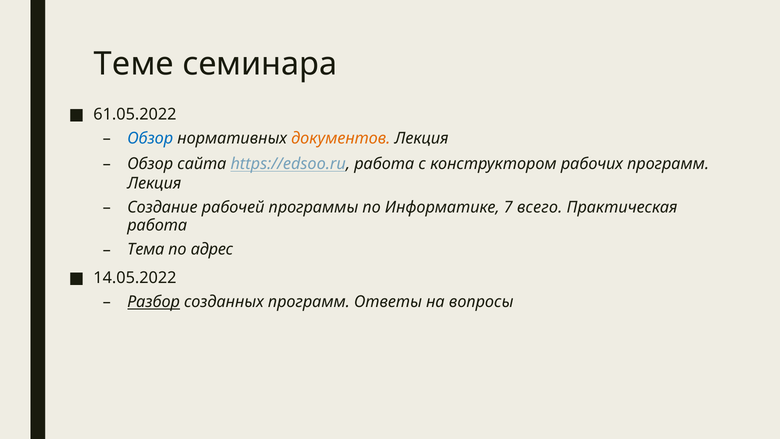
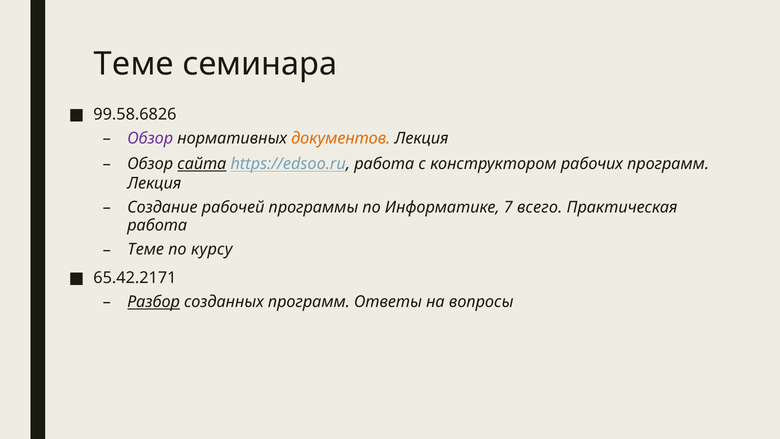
61.05.2022: 61.05.2022 -> 99.58.6826
Обзор at (150, 138) colour: blue -> purple
сайта underline: none -> present
Тема at (146, 249): Тема -> Теме
адрес: адрес -> курсу
14.05.2022: 14.05.2022 -> 65.42.2171
